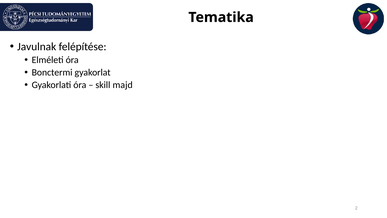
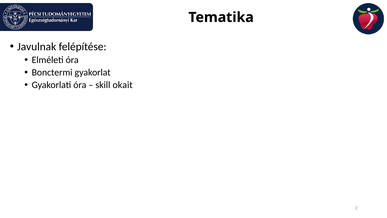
majd: majd -> okait
